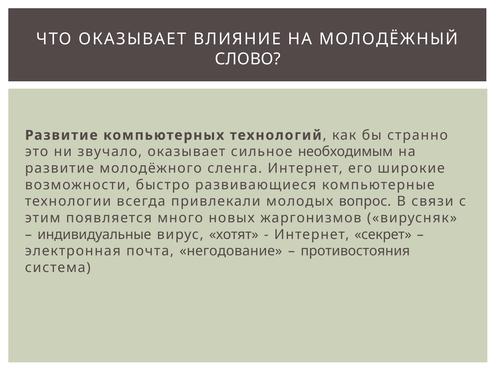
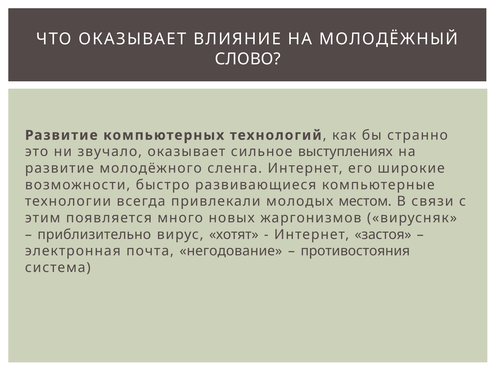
необходимым: необходимым -> выступлениях
вопрос: вопрос -> местом
индивидуальные: индивидуальные -> приблизительно
секрет: секрет -> застоя
